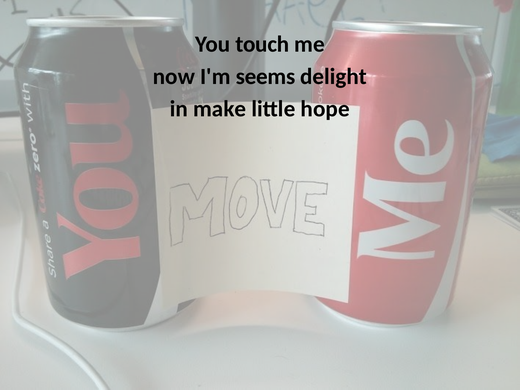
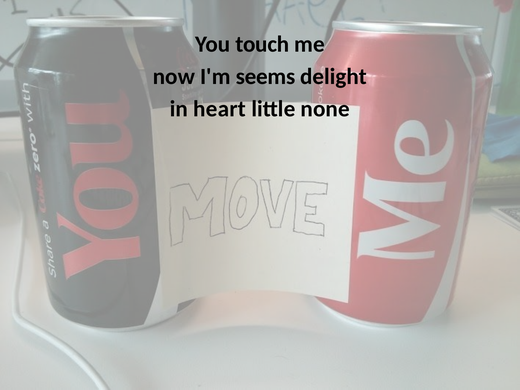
make: make -> heart
hope: hope -> none
